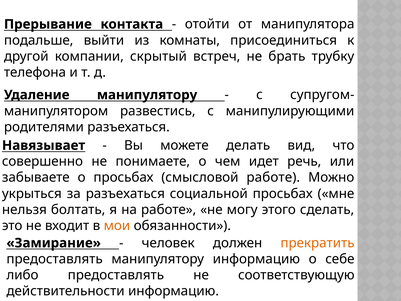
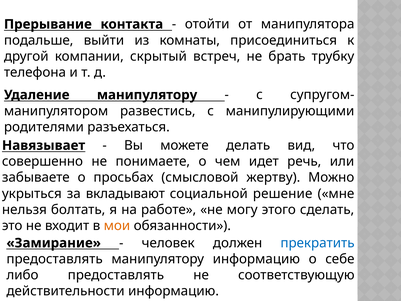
смысловой работе: работе -> жертву
за разъехаться: разъехаться -> вкладывают
социальной просьбах: просьбах -> решение
прекратить colour: orange -> blue
